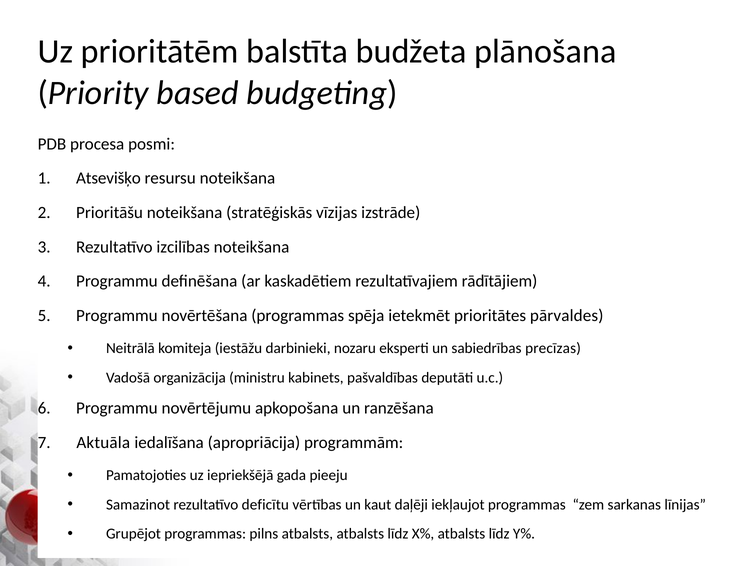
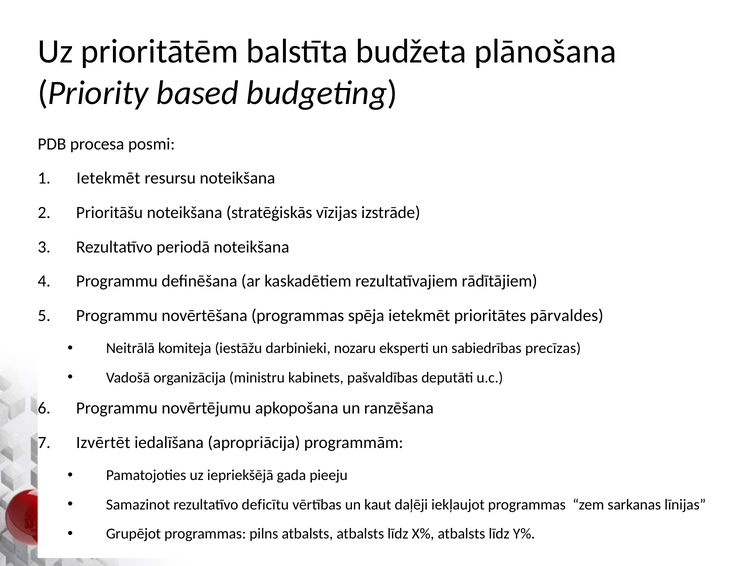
Atsevišķo at (108, 178): Atsevišķo -> Ietekmēt
izcilības: izcilības -> periodā
Aktuāla: Aktuāla -> Izvērtēt
